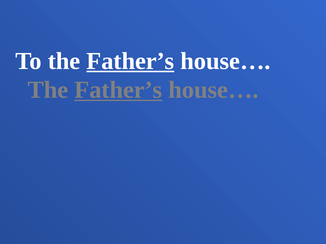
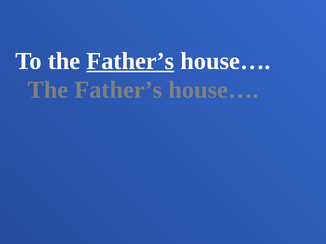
Father’s at (118, 90) underline: present -> none
